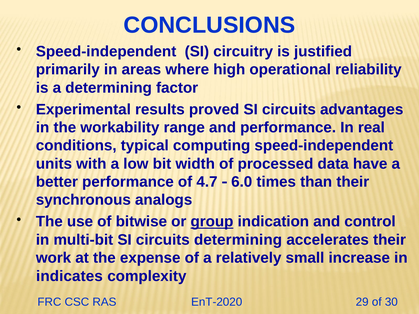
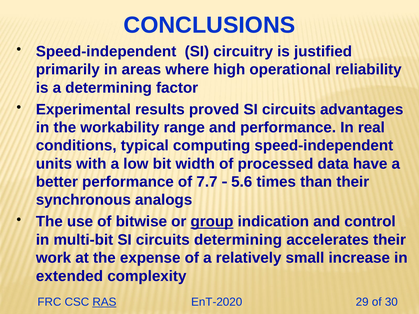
4.7: 4.7 -> 7.7
6.0: 6.0 -> 5.6
indicates: indicates -> extended
RAS underline: none -> present
